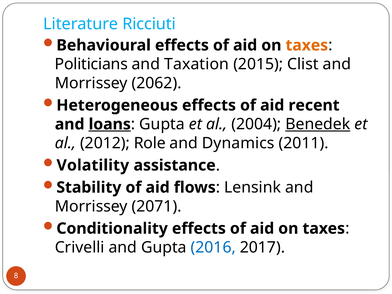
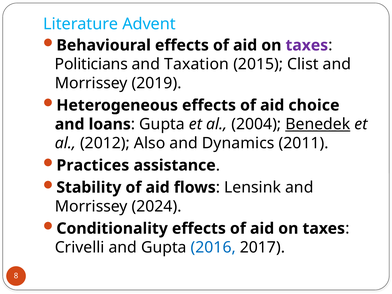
Ricciuti: Ricciuti -> Advent
taxes at (307, 45) colour: orange -> purple
2062: 2062 -> 2019
recent: recent -> choice
loans underline: present -> none
Role: Role -> Also
Volatility: Volatility -> Practices
2071: 2071 -> 2024
